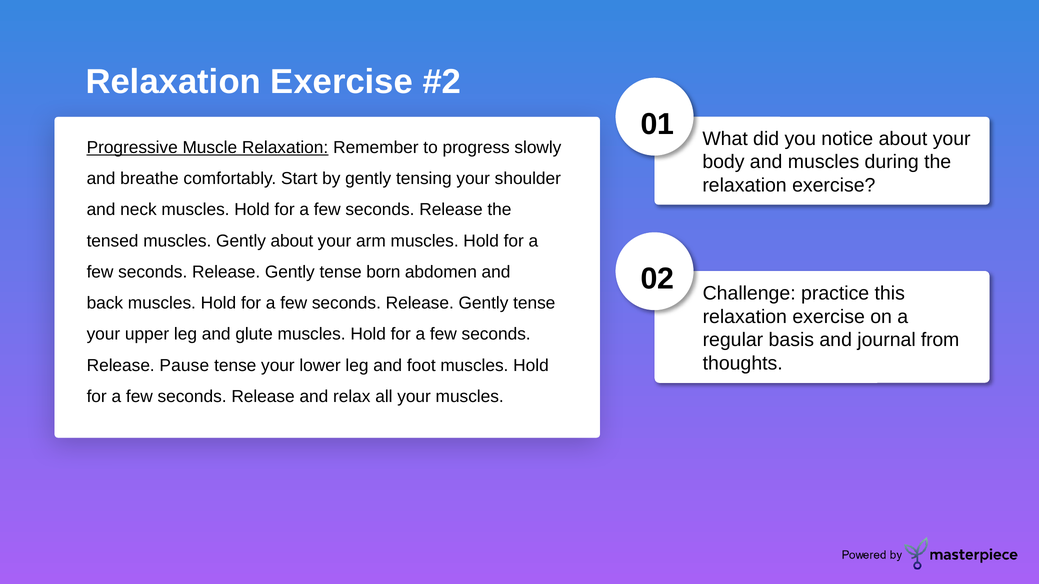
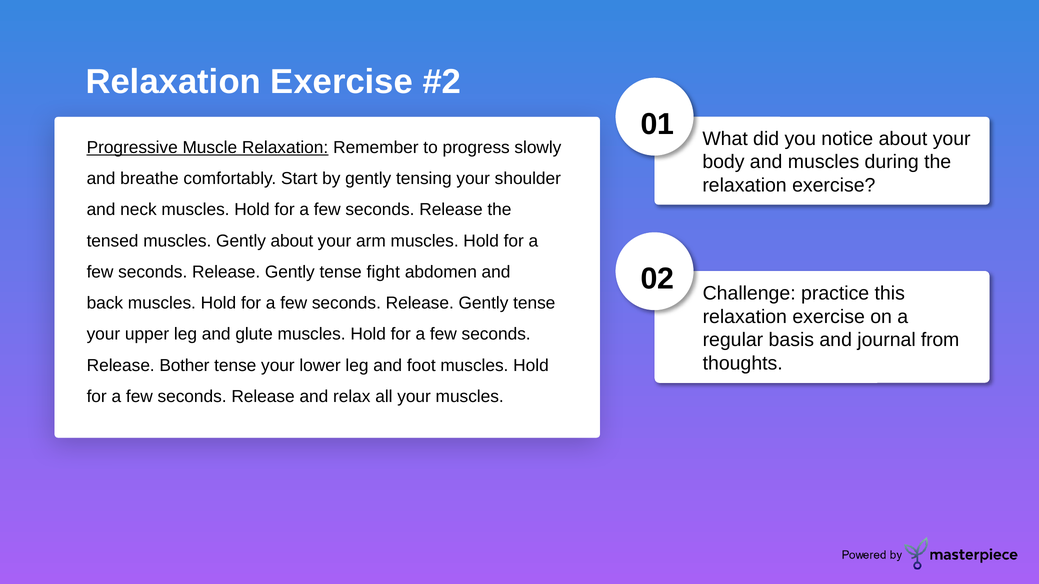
born: born -> fight
Pause: Pause -> Bother
